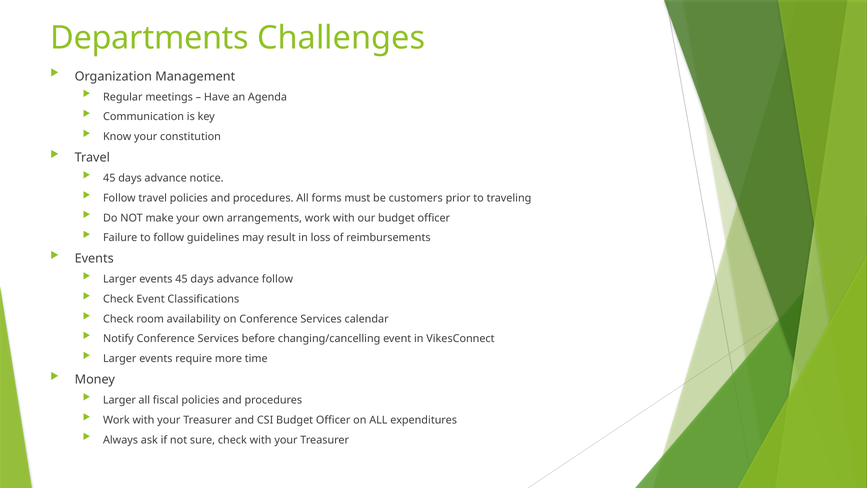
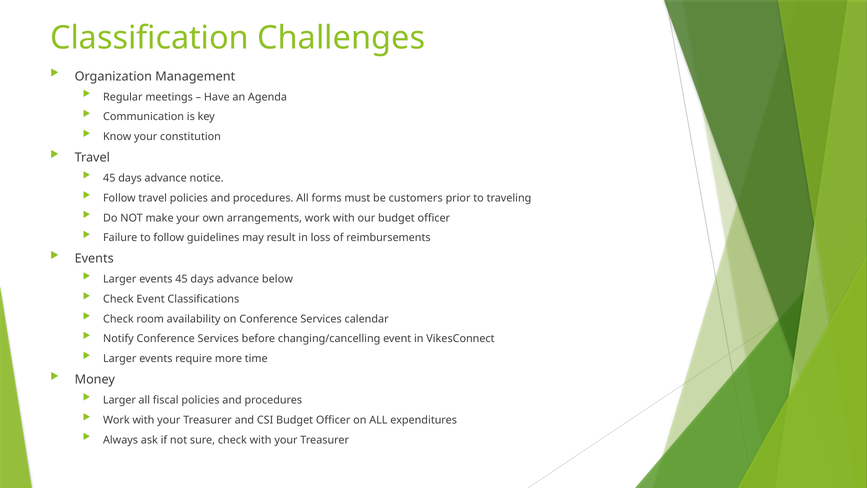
Departments: Departments -> Classification
advance follow: follow -> below
